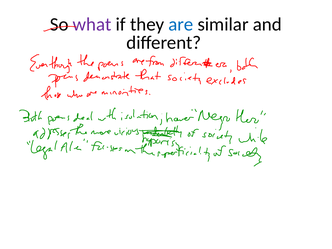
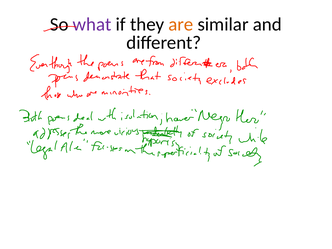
are colour: blue -> orange
